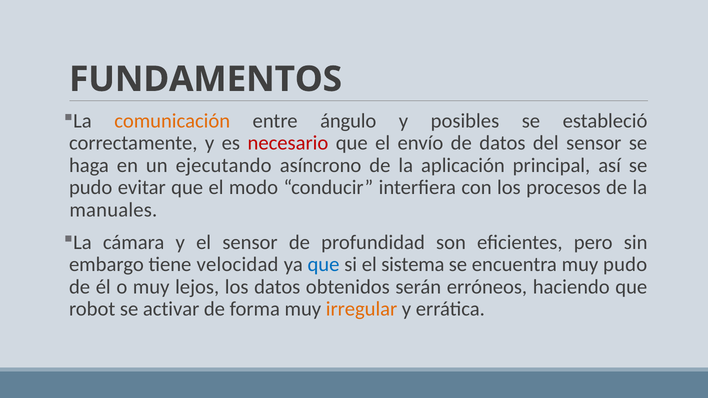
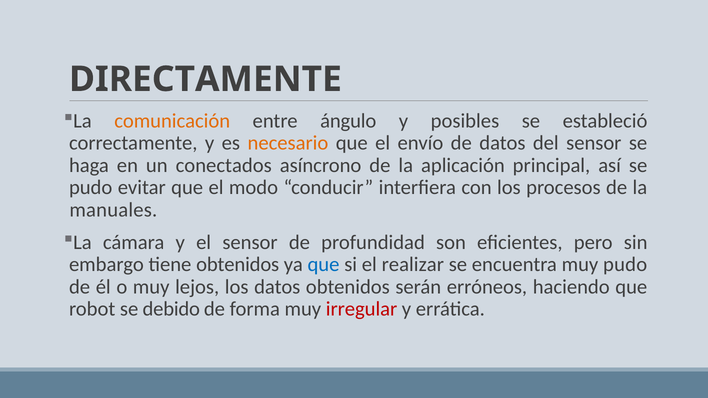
FUNDAMENTOS: FUNDAMENTOS -> DIRECTAMENTE
necesario colour: red -> orange
ejecutando: ejecutando -> conectados
tiene velocidad: velocidad -> obtenidos
sistema: sistema -> realizar
activar: activar -> debido
irregular colour: orange -> red
